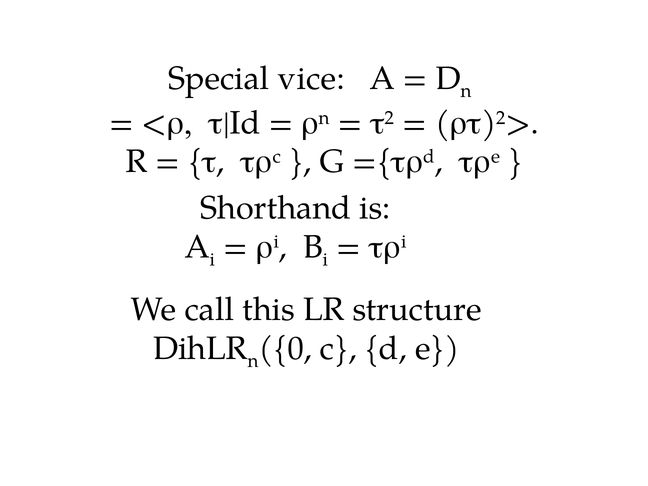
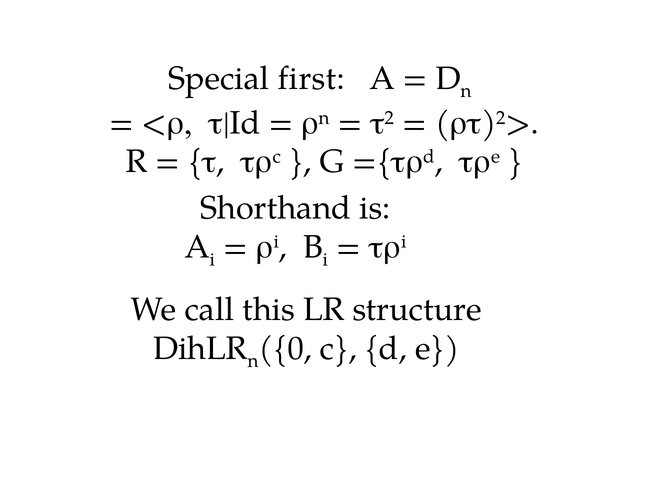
vice: vice -> first
